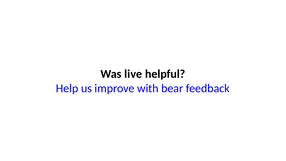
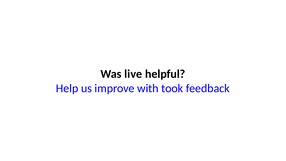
bear: bear -> took
